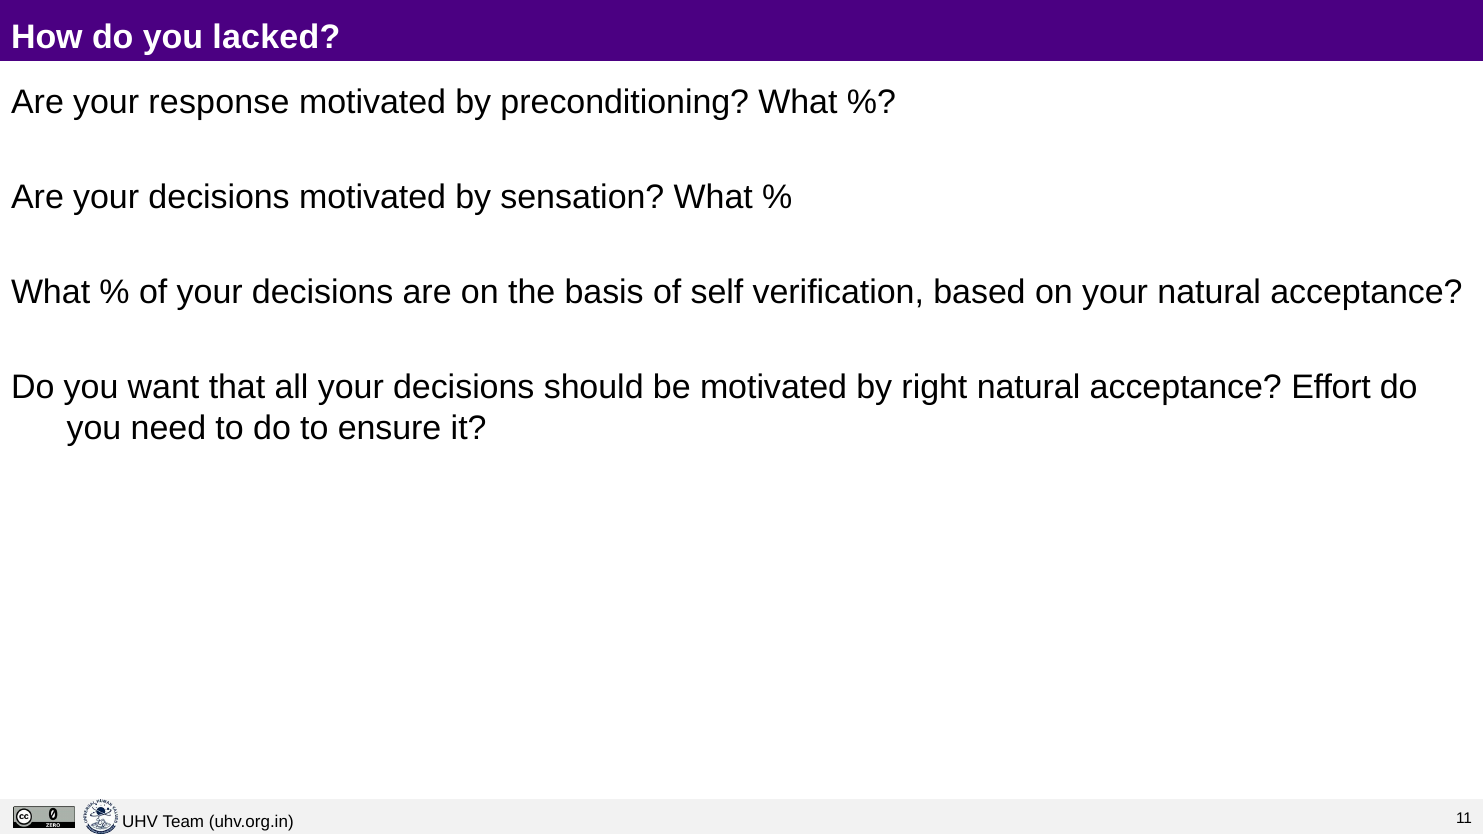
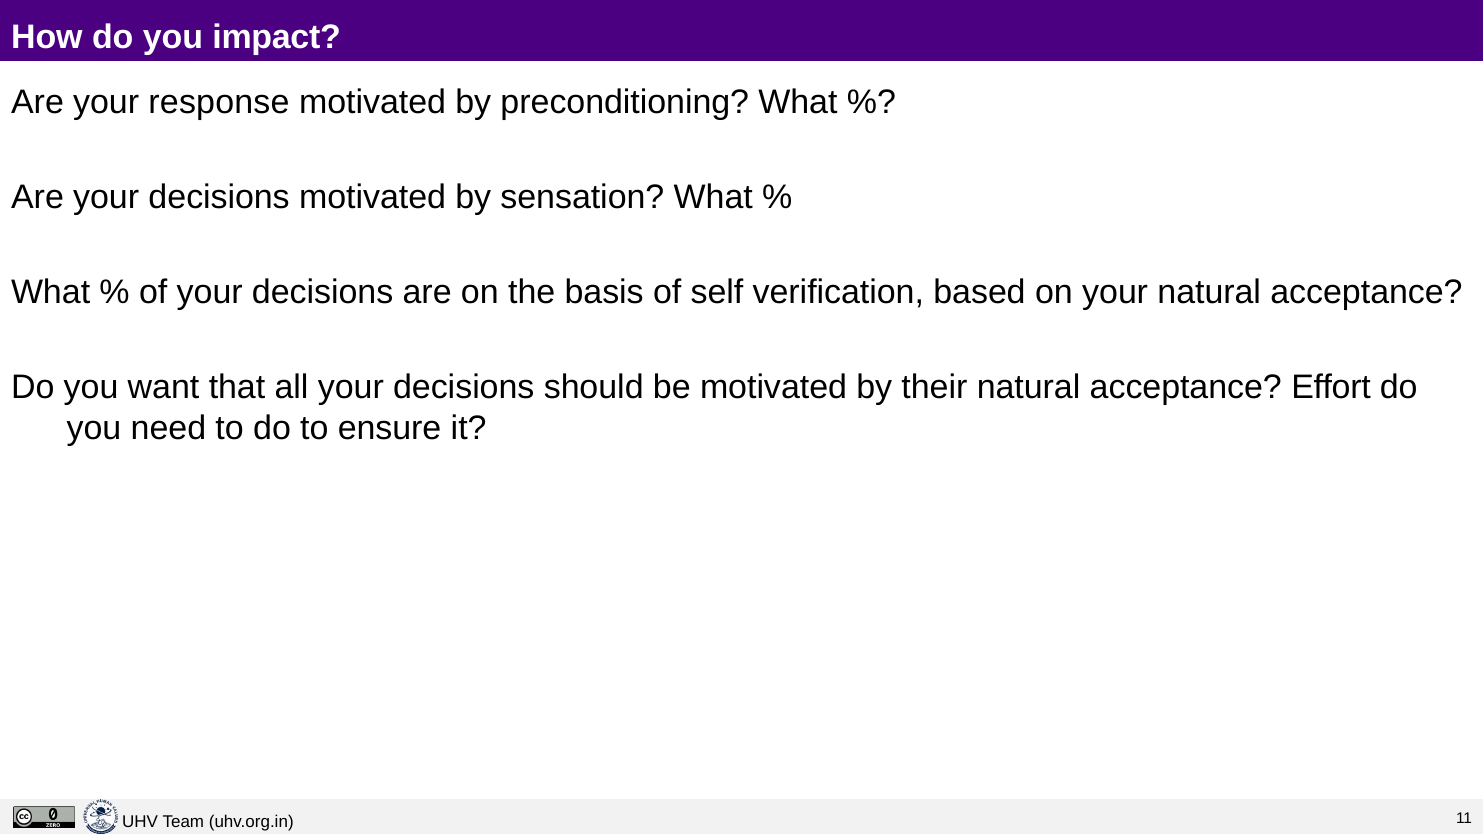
lacked: lacked -> impact
right: right -> their
